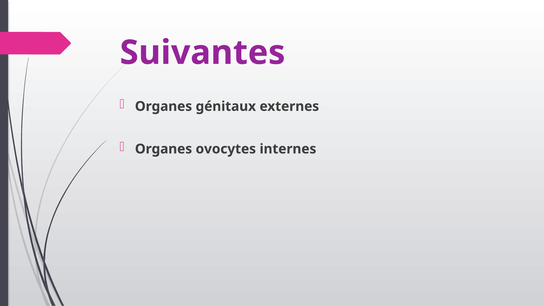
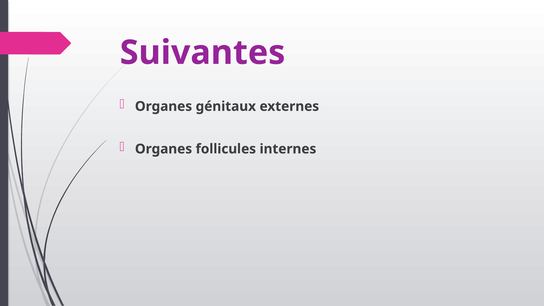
ovocytes: ovocytes -> follicules
